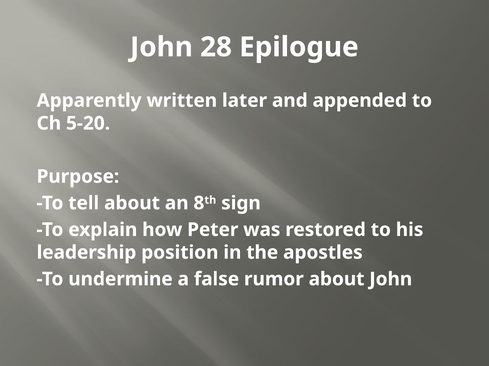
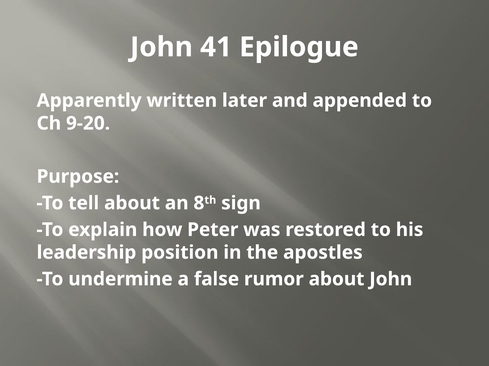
28: 28 -> 41
5-20: 5-20 -> 9-20
